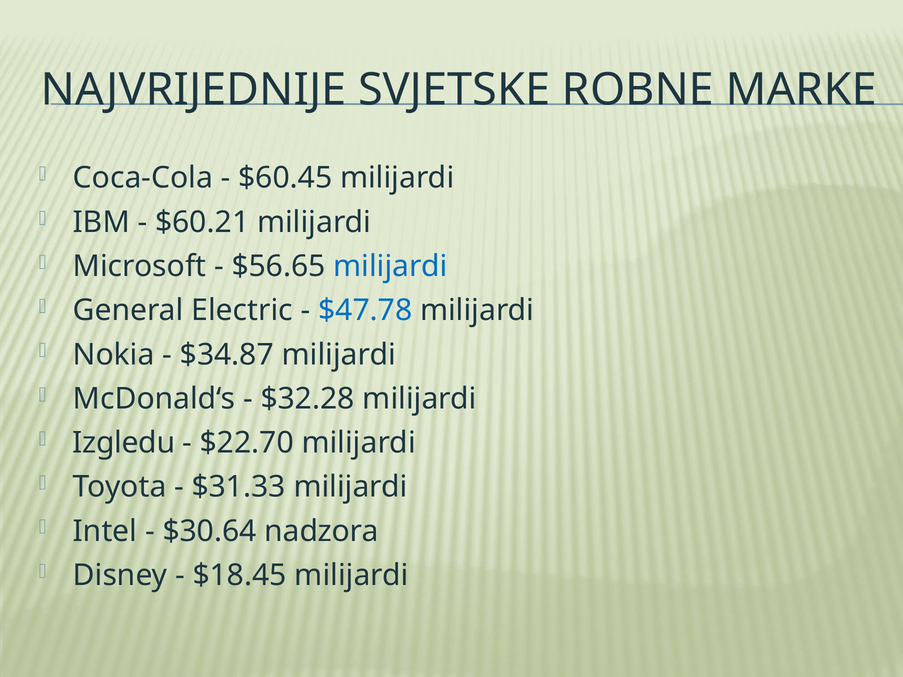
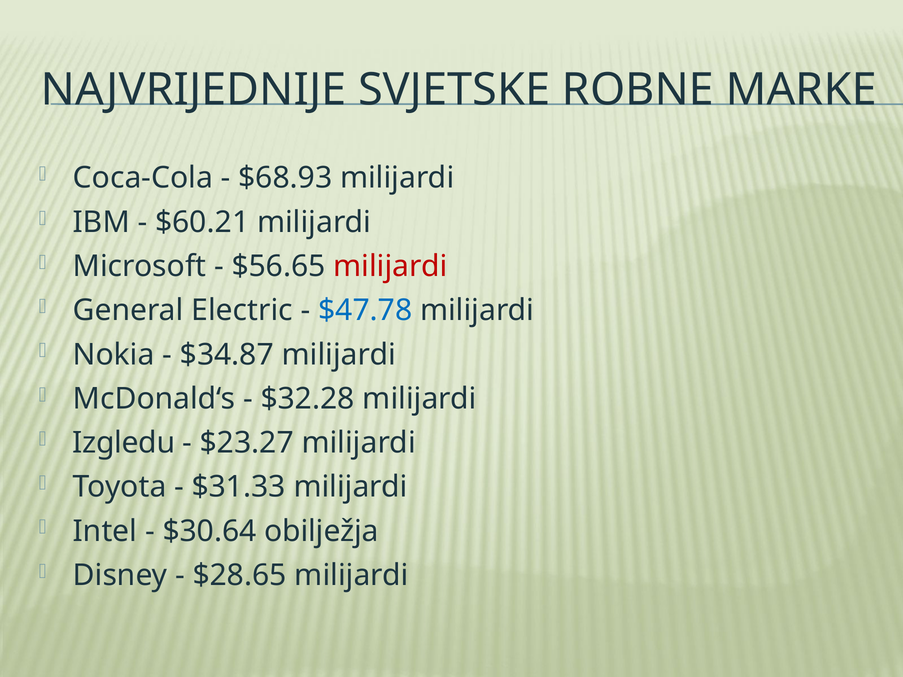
$60.45: $60.45 -> $68.93
milijardi at (391, 266) colour: blue -> red
$22.70: $22.70 -> $23.27
nadzora: nadzora -> obilježja
$18.45: $18.45 -> $28.65
